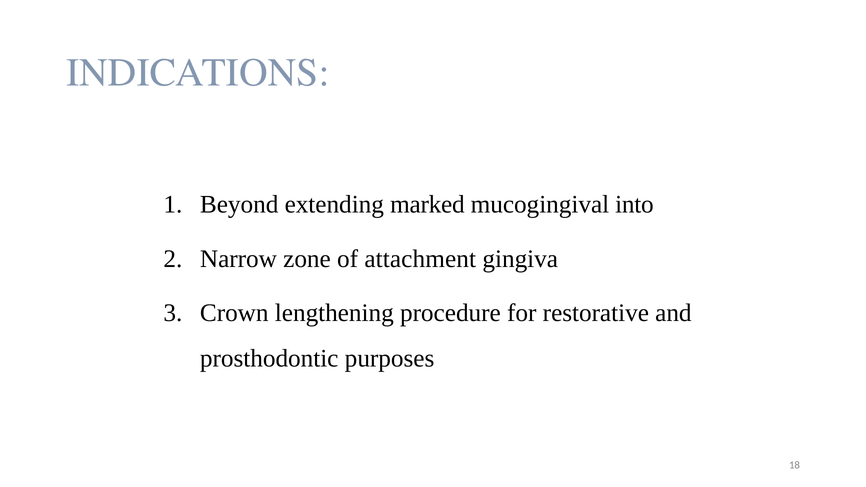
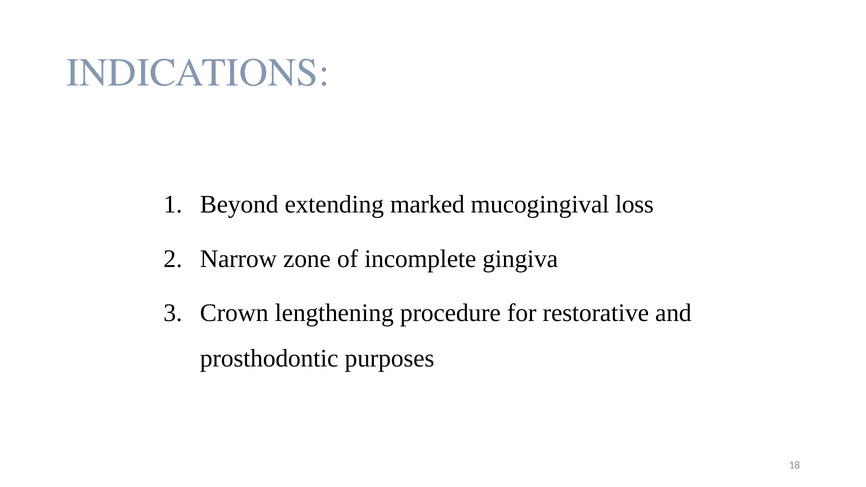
into: into -> loss
attachment: attachment -> incomplete
